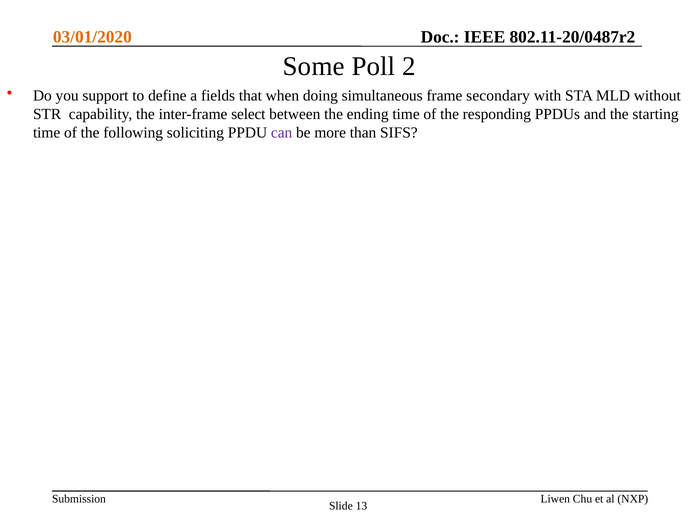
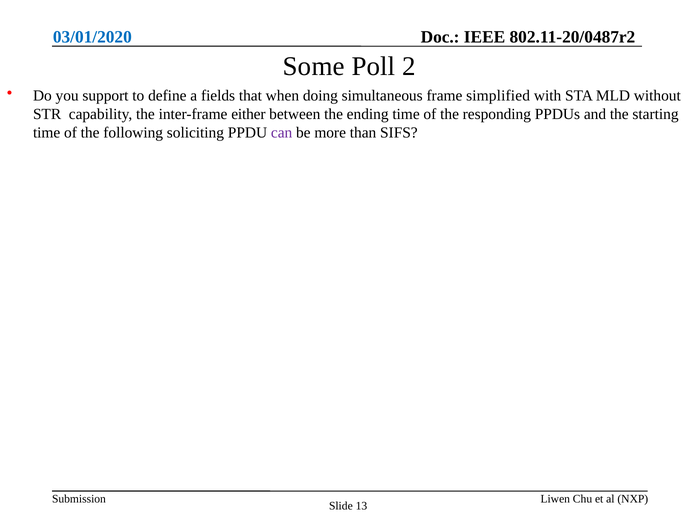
03/01/2020 colour: orange -> blue
secondary: secondary -> simplified
select: select -> either
